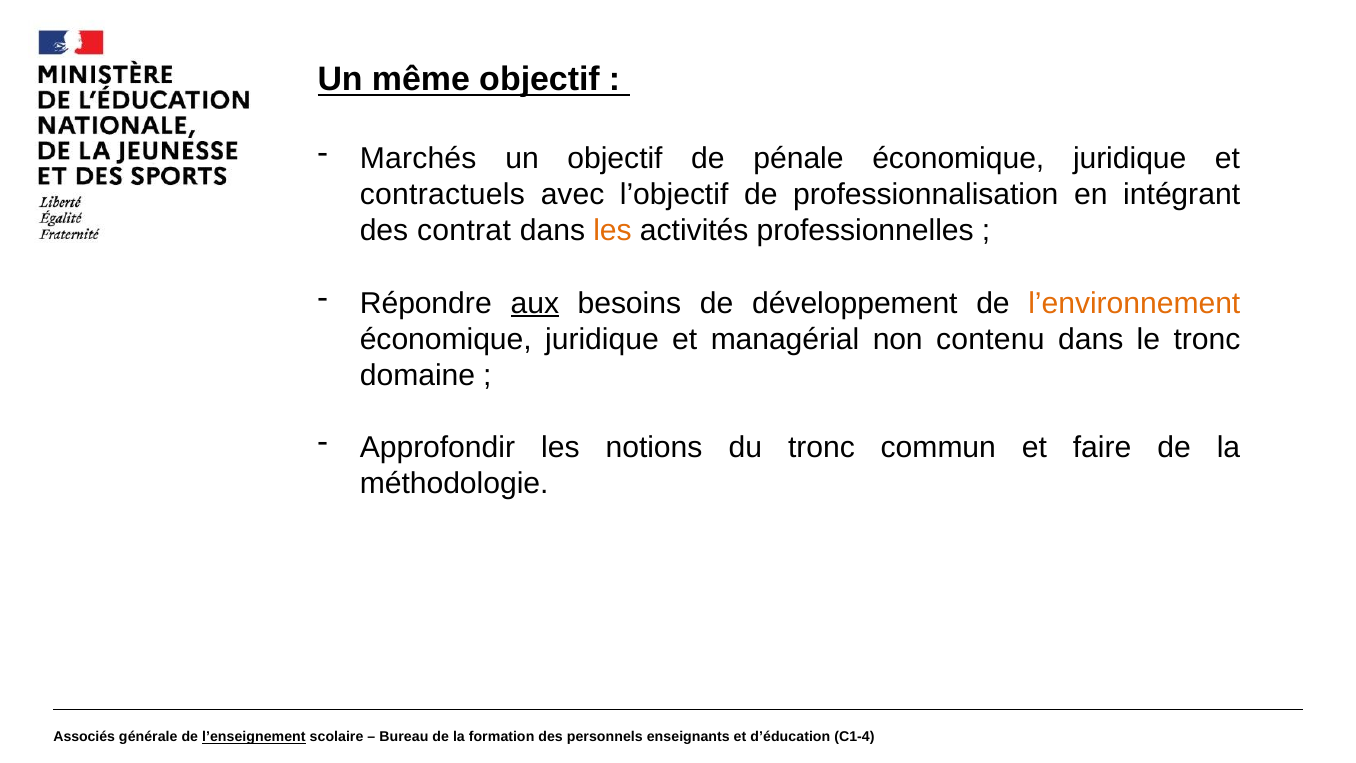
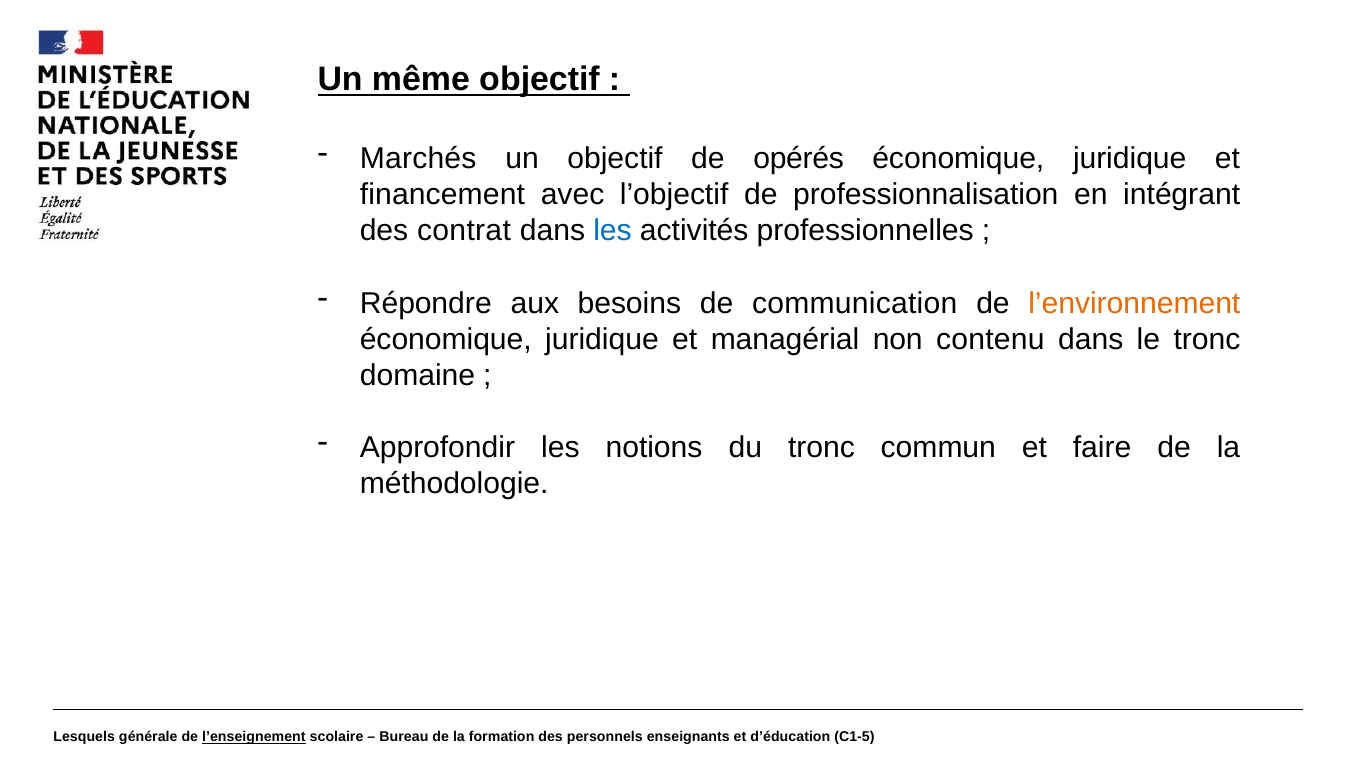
pénale: pénale -> opérés
contractuels: contractuels -> financement
les at (613, 231) colour: orange -> blue
aux underline: present -> none
développement: développement -> communication
Associés: Associés -> Lesquels
C1-4: C1-4 -> C1-5
